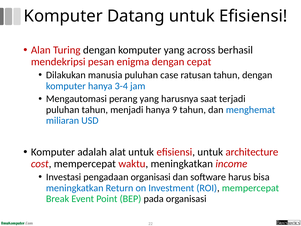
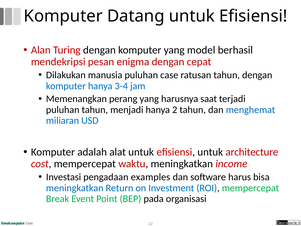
across: across -> model
Mengautomasi: Mengautomasi -> Memenangkan
9: 9 -> 2
pengadaan organisasi: organisasi -> examples
